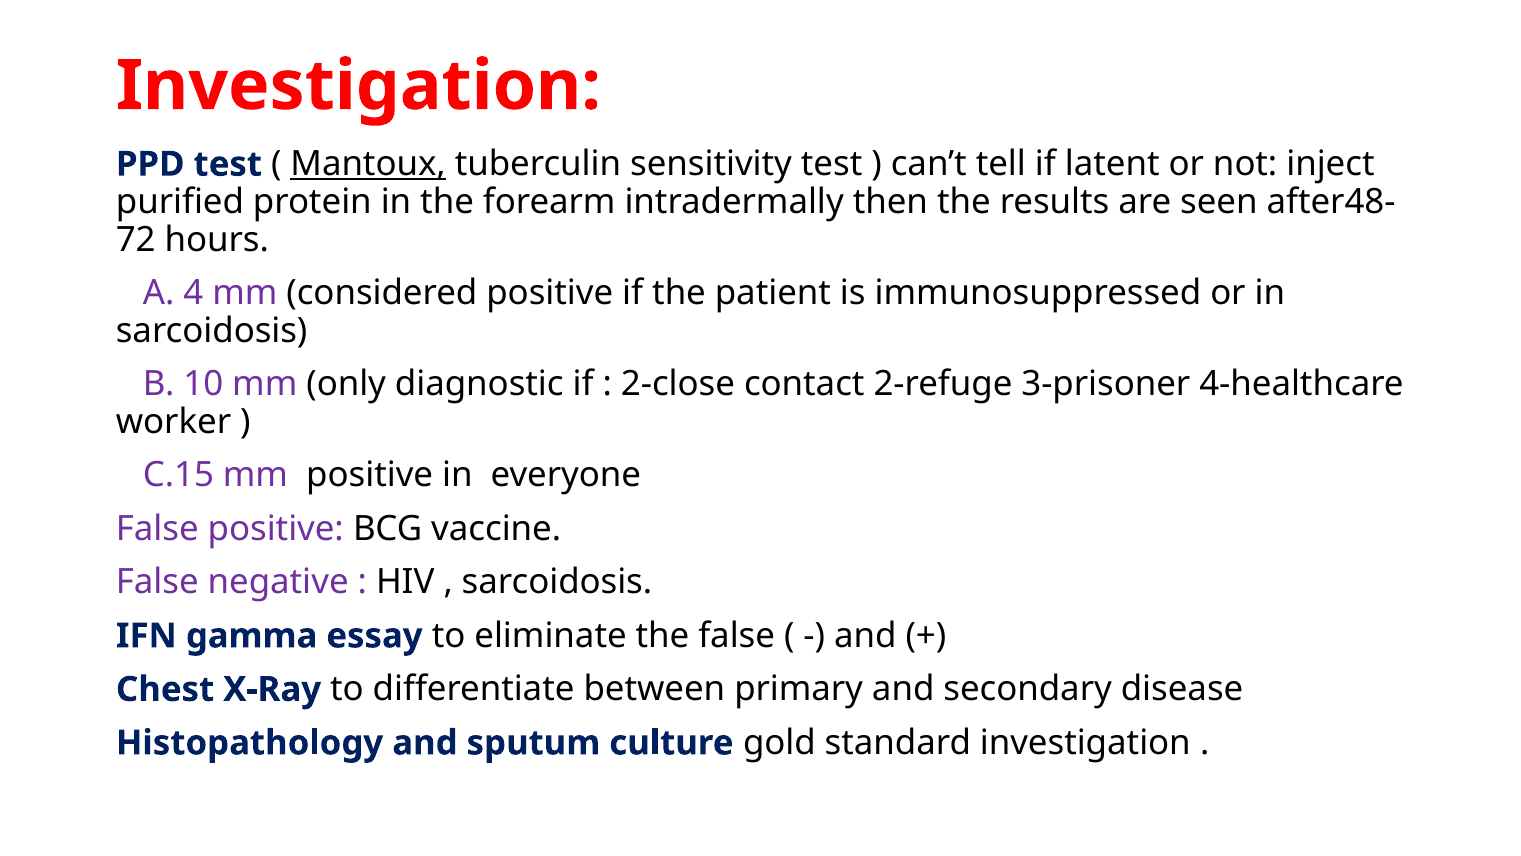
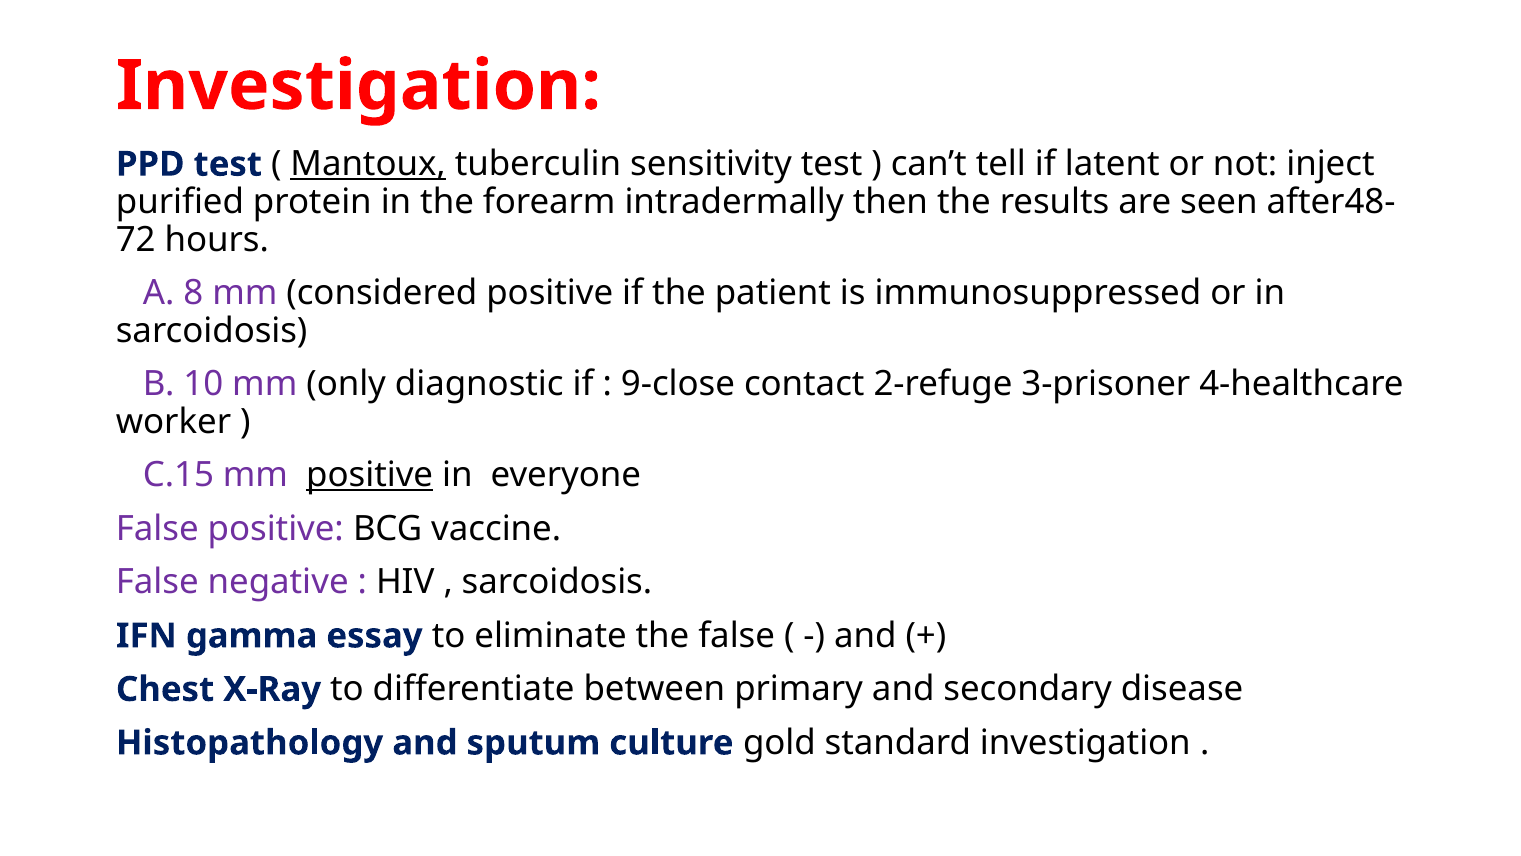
4: 4 -> 8
2-close: 2-close -> 9-close
positive at (370, 475) underline: none -> present
